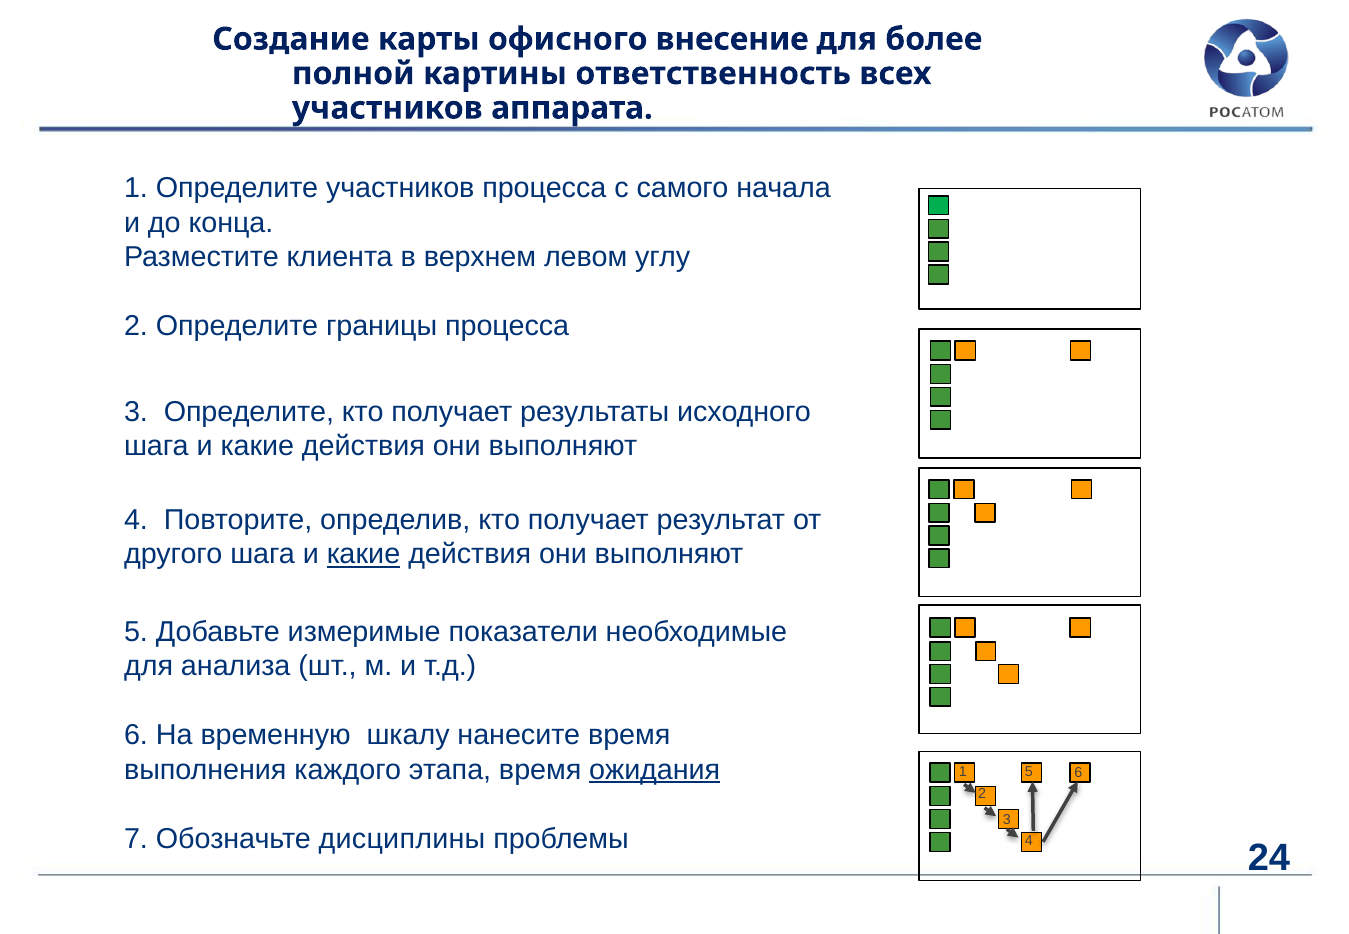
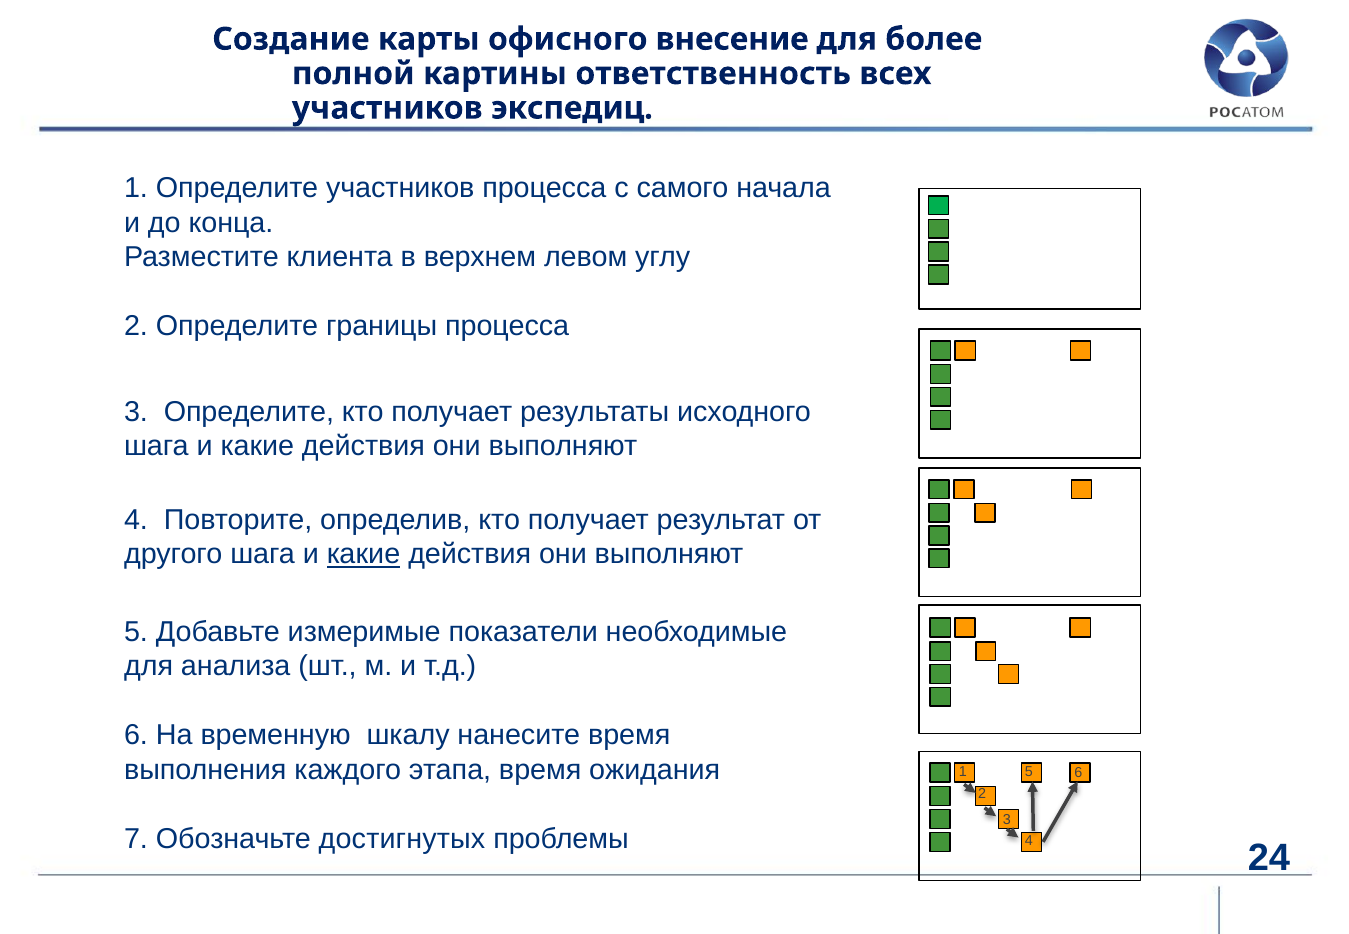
аппарата: аппарата -> экспедиц
ожидания underline: present -> none
дисциплины: дисциплины -> достигнутых
